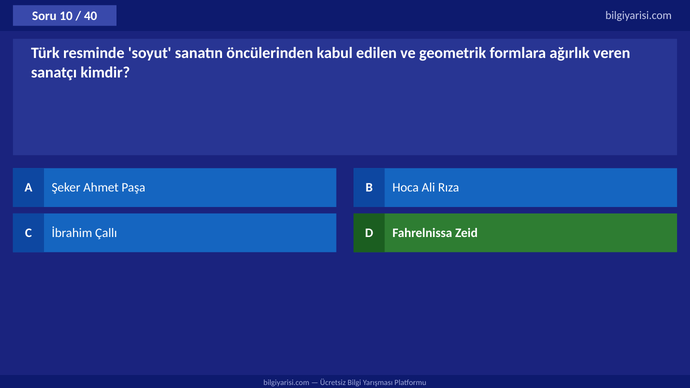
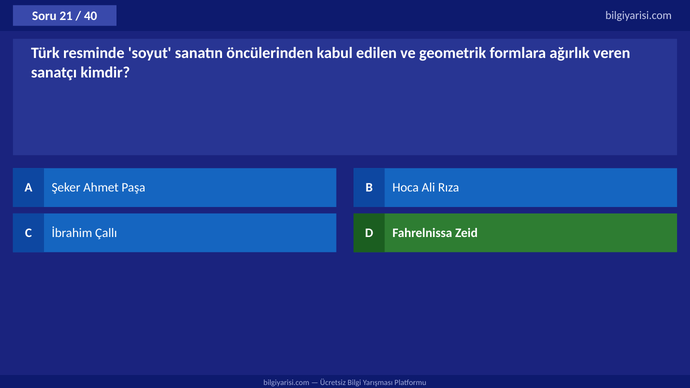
10: 10 -> 21
